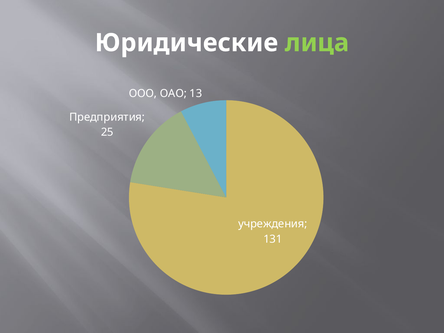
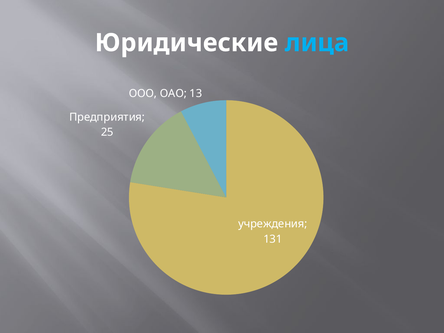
лица colour: light green -> light blue
